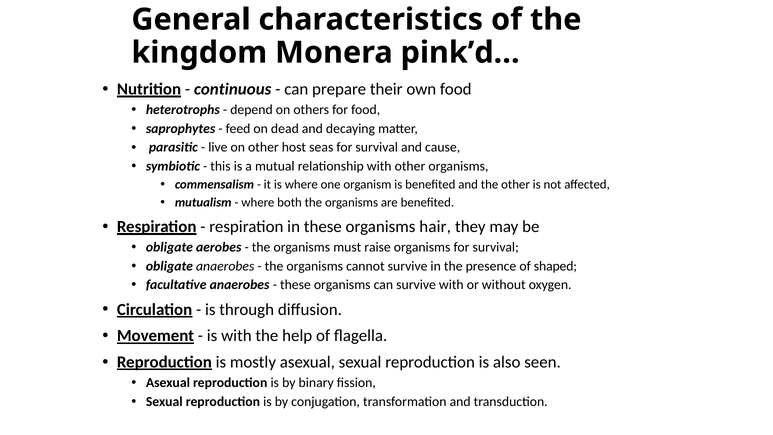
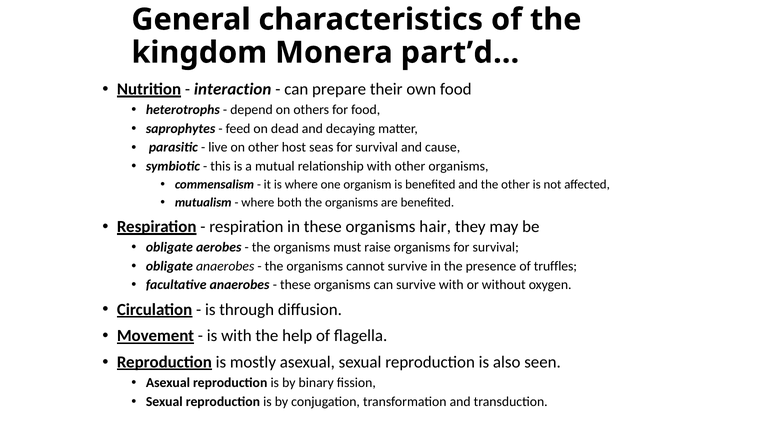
pink’d…: pink’d… -> part’d…
continuous: continuous -> interaction
shaped: shaped -> truffles
